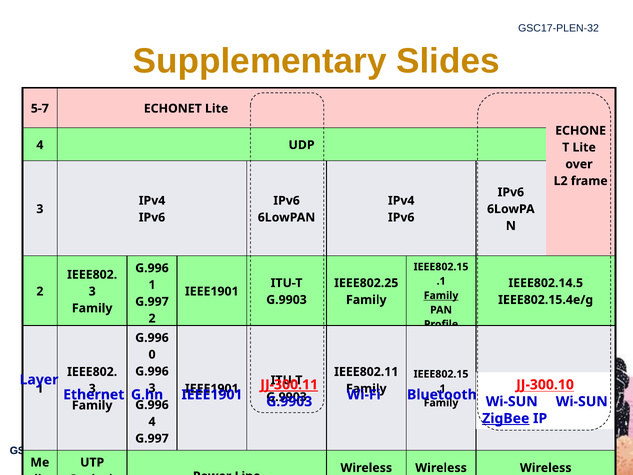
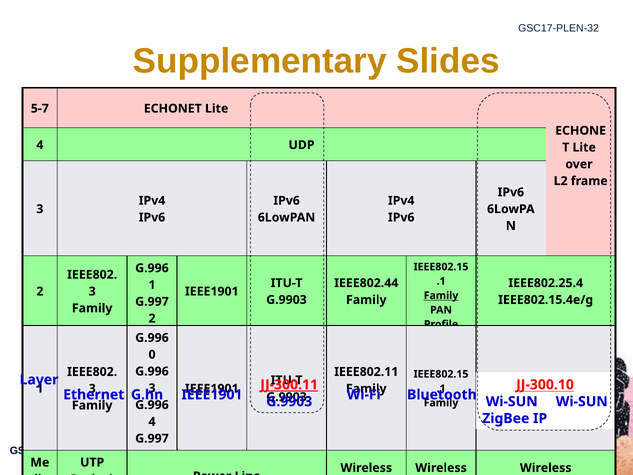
IEEE802.25: IEEE802.25 -> IEEE802.44
IEEE802.14.5: IEEE802.14.5 -> IEEE802.25.4
ZigBee underline: present -> none
